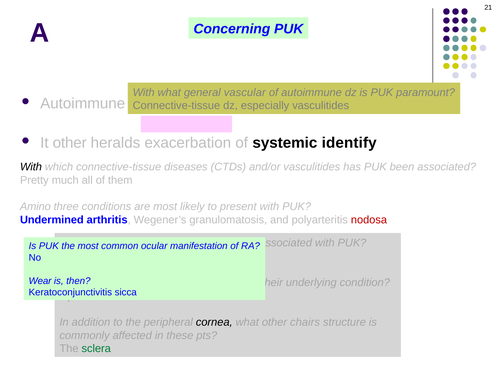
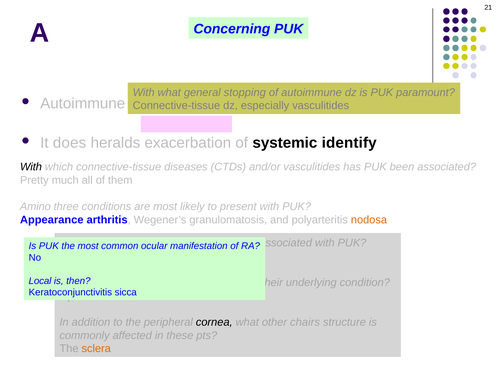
vascular: vascular -> stopping
It other: other -> does
Undermined: Undermined -> Appearance
nodosa colour: red -> orange
Wear: Wear -> Local
sclera colour: green -> orange
